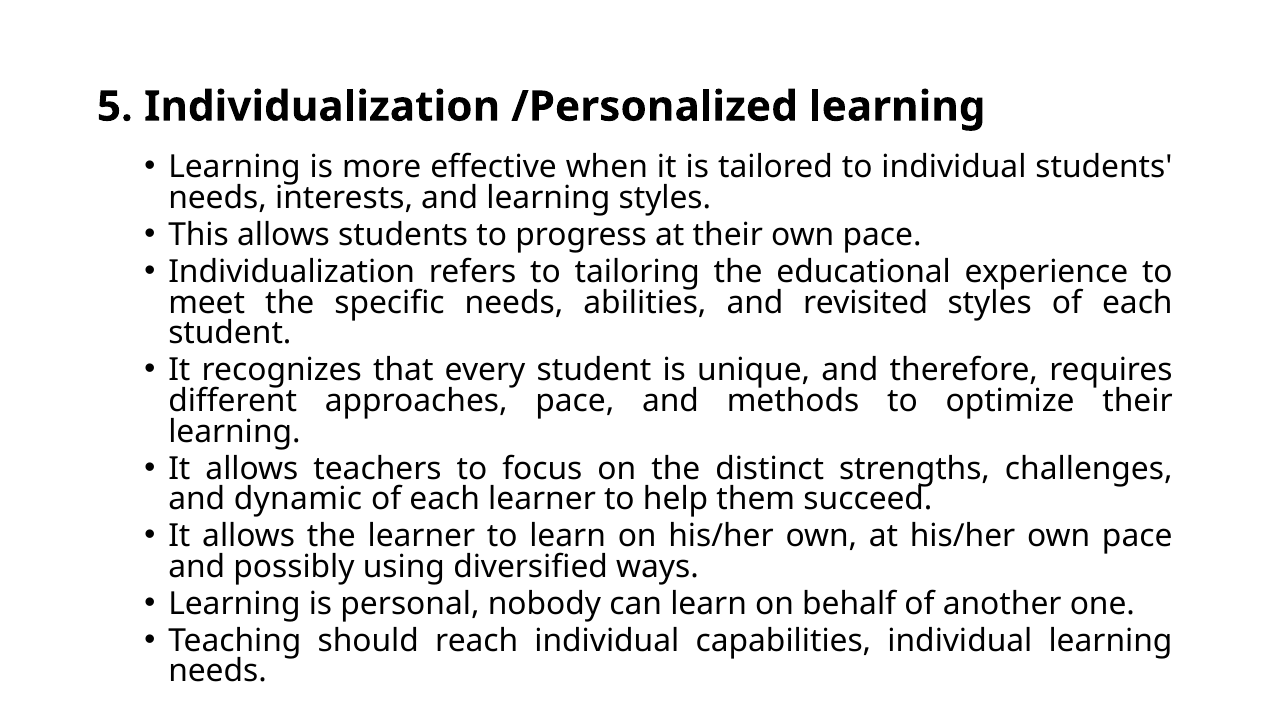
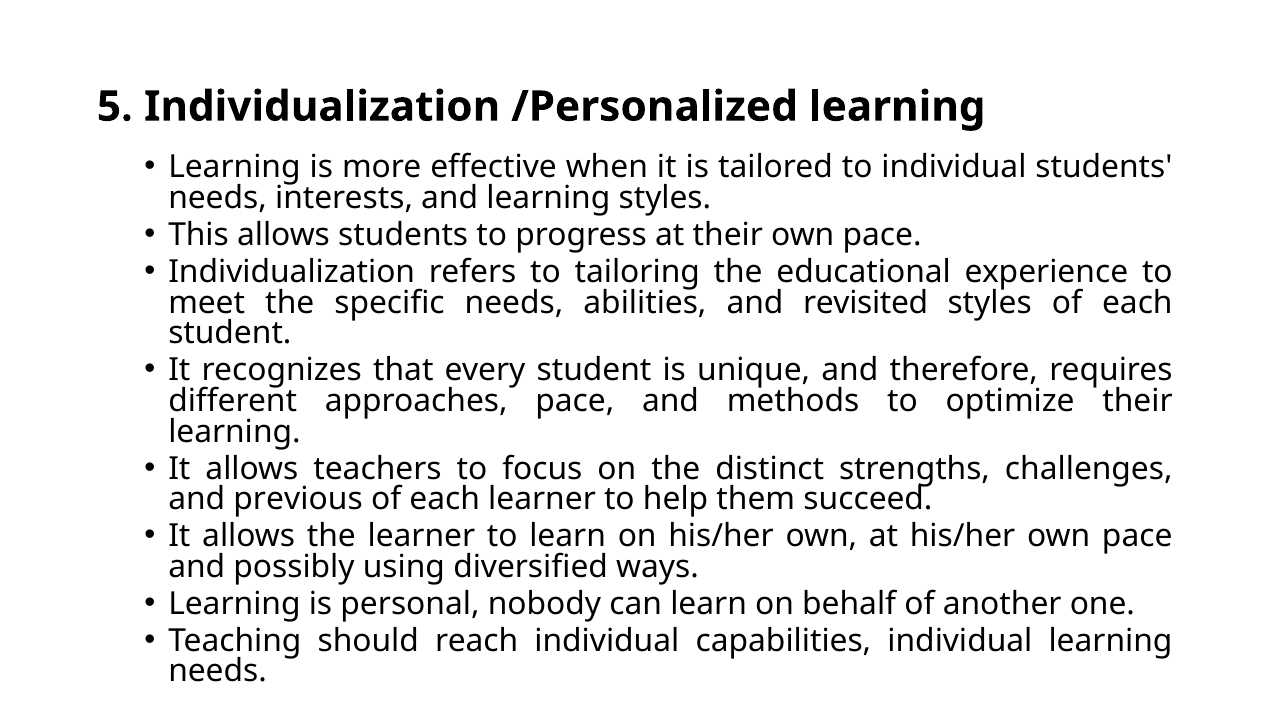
dynamic: dynamic -> previous
